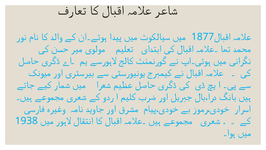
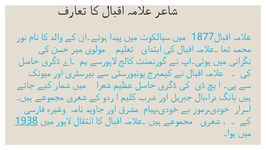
1938 underline: none -> present
